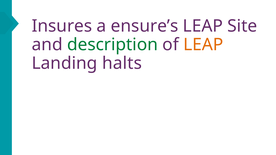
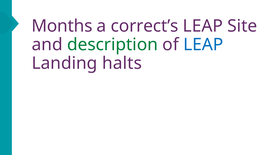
Insures: Insures -> Months
ensure’s: ensure’s -> correct’s
LEAP at (203, 45) colour: orange -> blue
